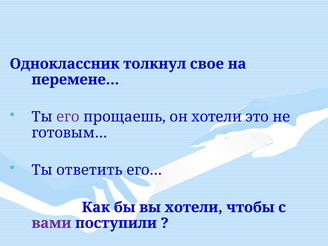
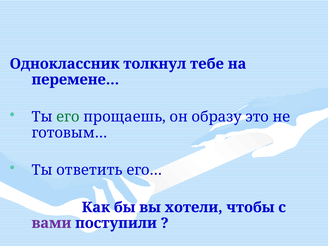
свое: свое -> тебе
его colour: purple -> green
он хотели: хотели -> образу
